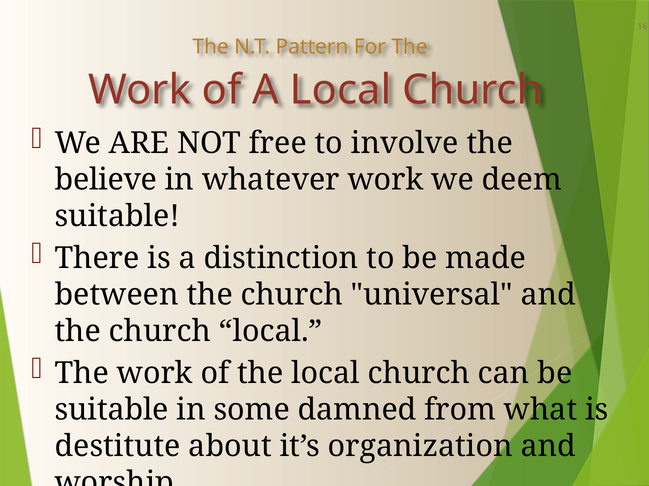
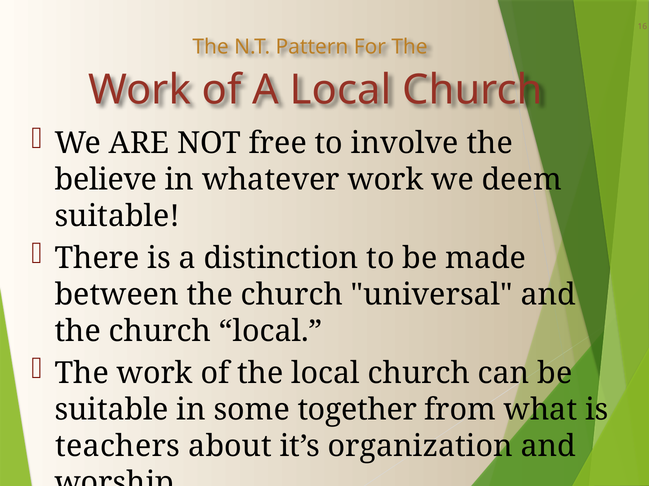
damned: damned -> together
destitute: destitute -> teachers
